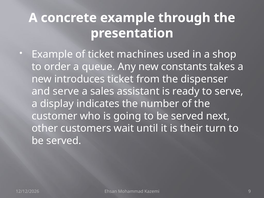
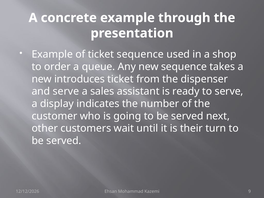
ticket machines: machines -> sequence
new constants: constants -> sequence
